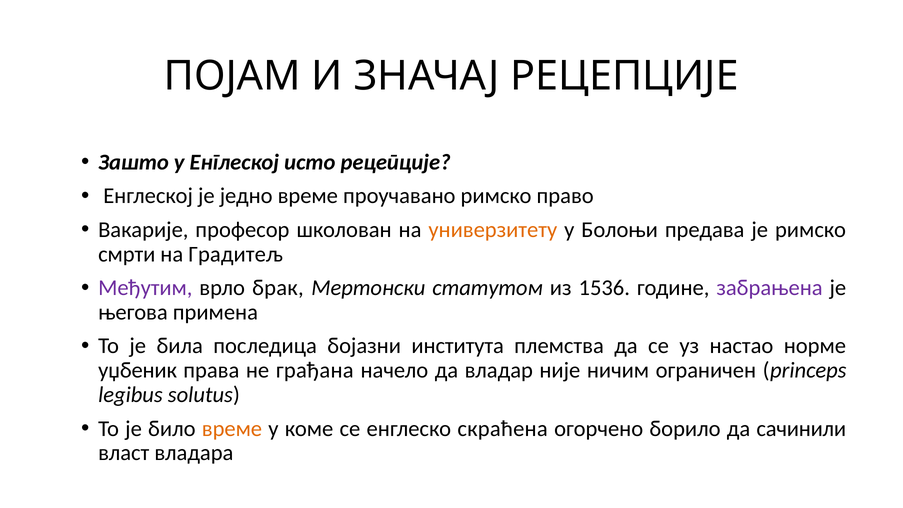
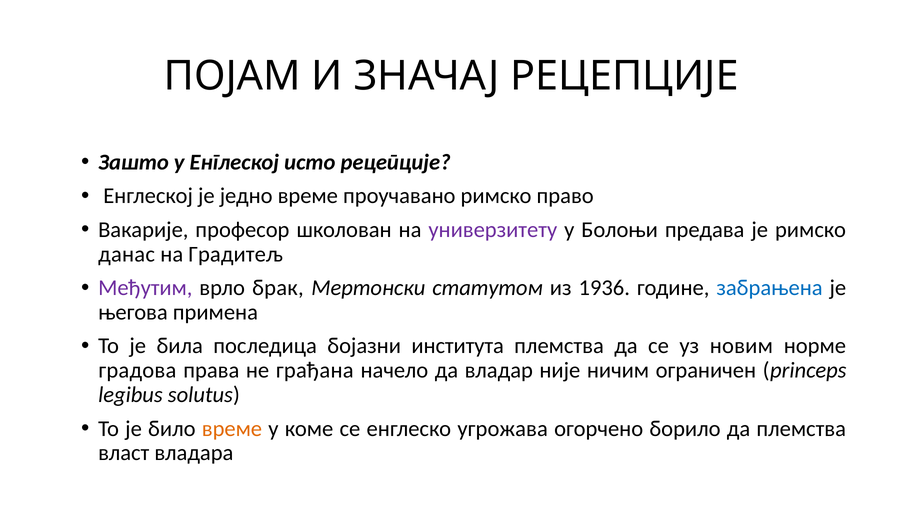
универзитету colour: orange -> purple
смрти: смрти -> данас
1536: 1536 -> 1936
забрањена colour: purple -> blue
настао: настао -> новим
уџбеник: уџбеник -> градова
скраћена: скраћена -> угрожава
да сачинили: сачинили -> племства
